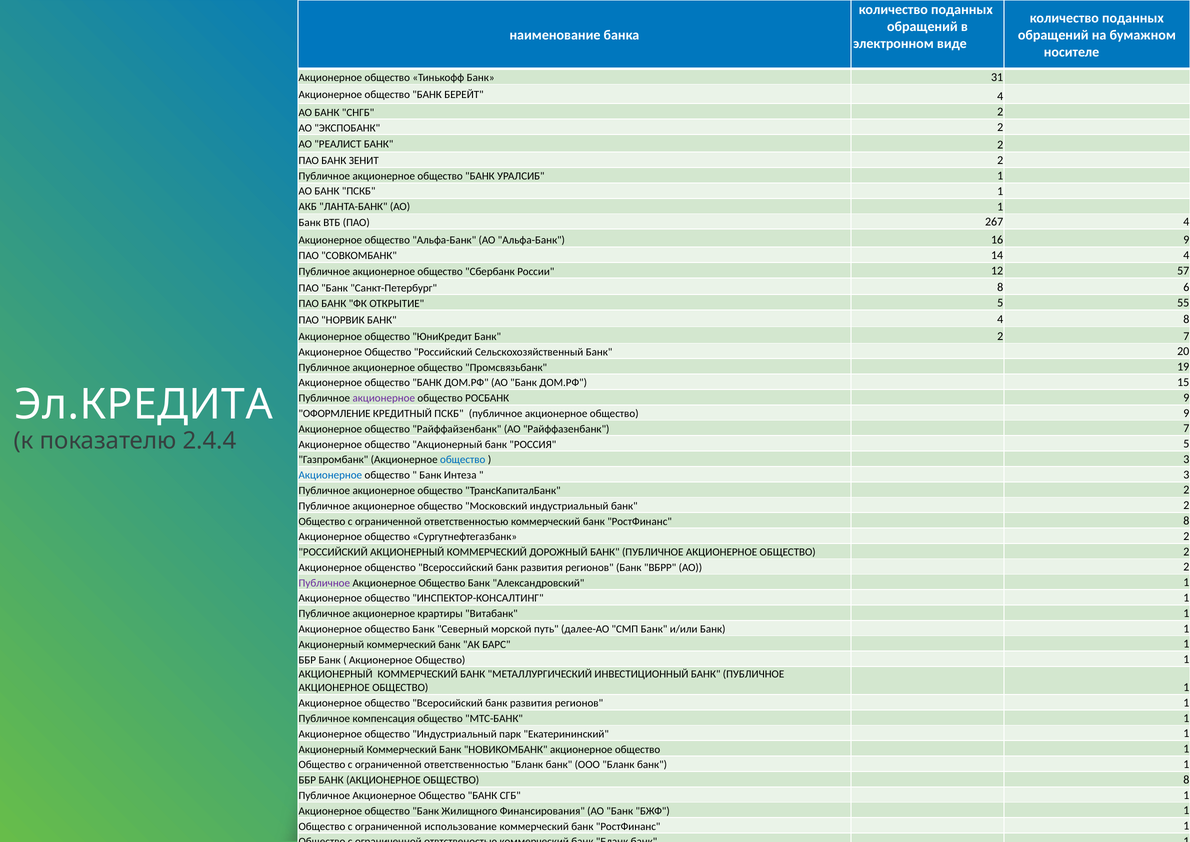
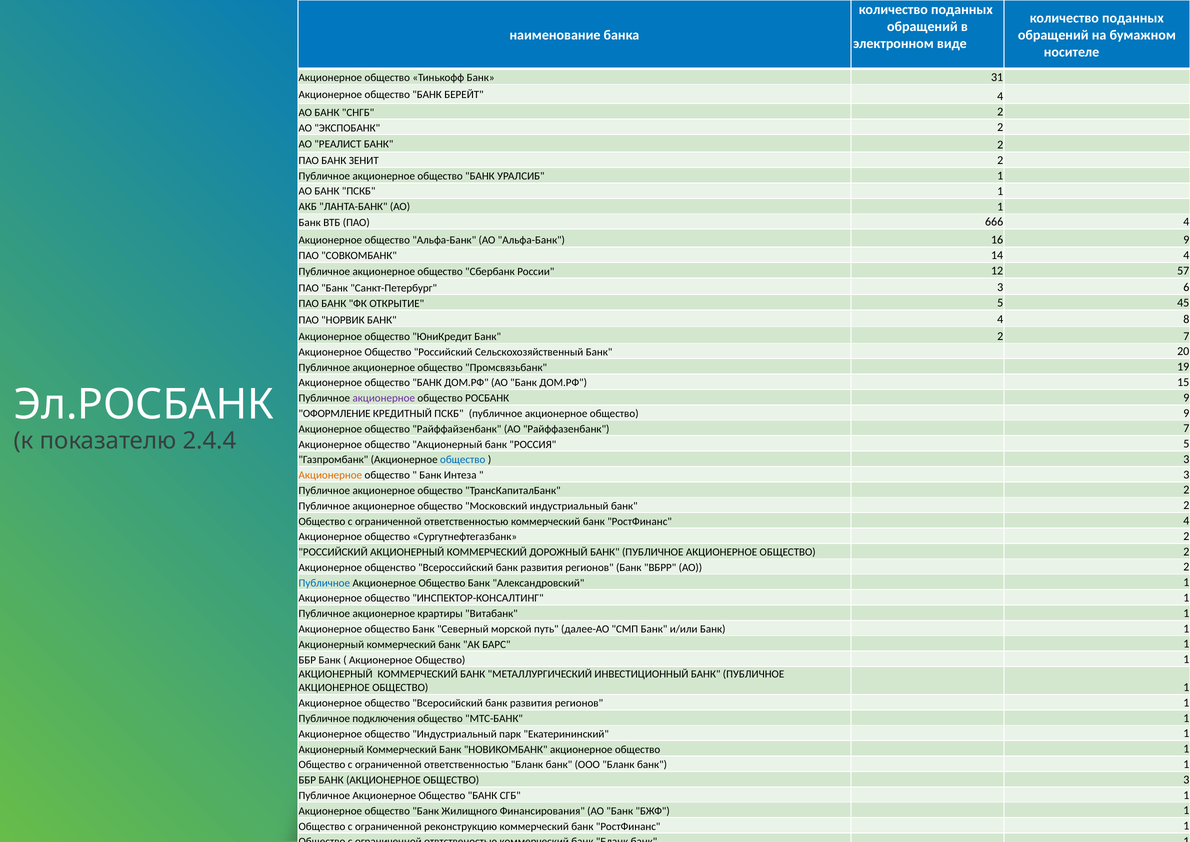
267: 267 -> 666
Санкт-Петербург 8: 8 -> 3
55: 55 -> 45
Эл.КРЕДИТА: Эл.КРЕДИТА -> Эл.РОСБАНК
Акционерное at (330, 475) colour: blue -> orange
РоcтФинанc 8: 8 -> 4
Публичное at (324, 583) colour: purple -> blue
компенсация: компенсация -> подключения
ОБЩЕСТВО 8: 8 -> 3
использование: использование -> реконструкцию
